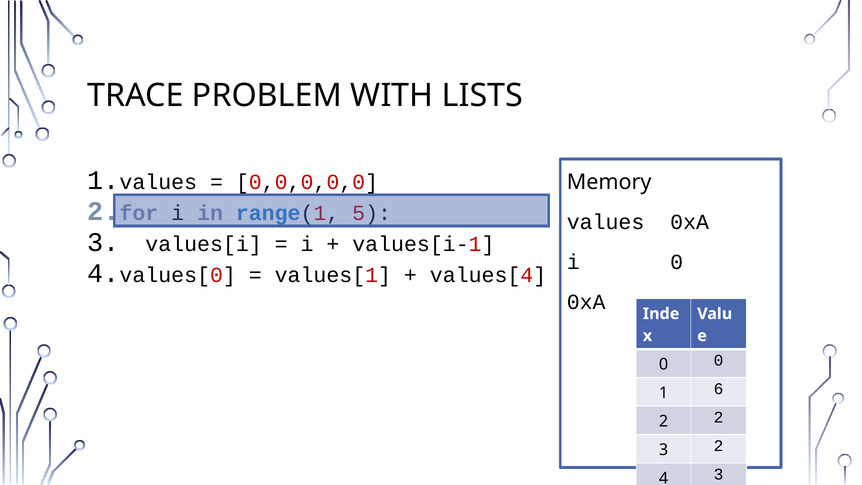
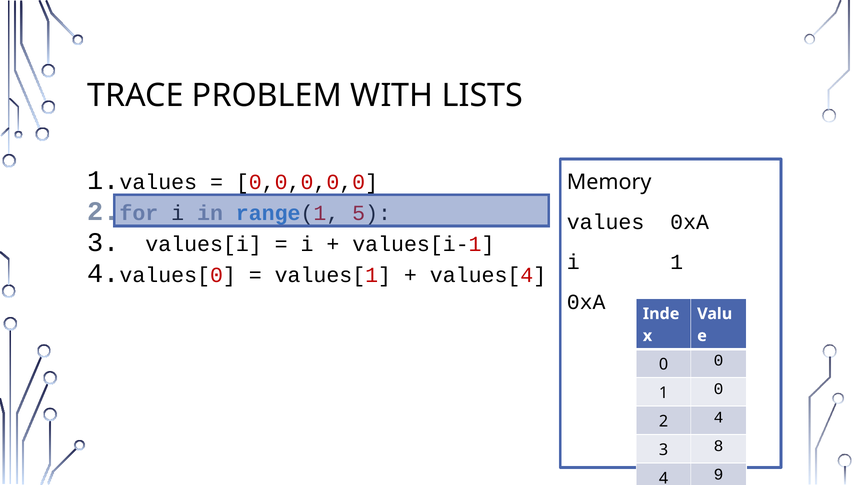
i 0: 0 -> 1
1 6: 6 -> 0
2 2: 2 -> 4
3 2: 2 -> 8
3 at (719, 474): 3 -> 9
